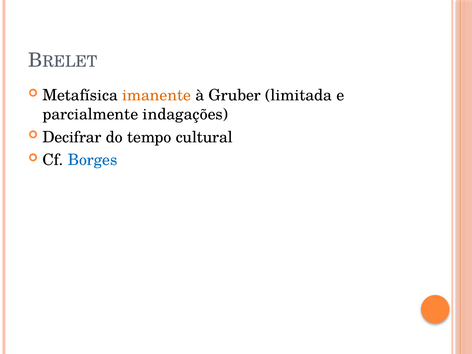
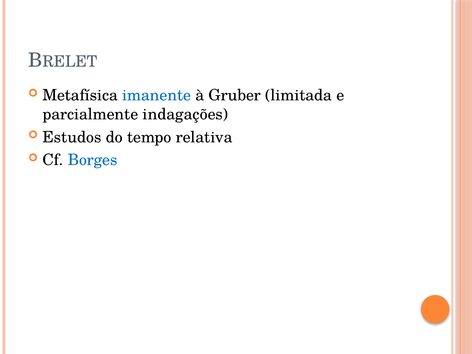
imanente colour: orange -> blue
Decifrar: Decifrar -> Estudos
cultural: cultural -> relativa
